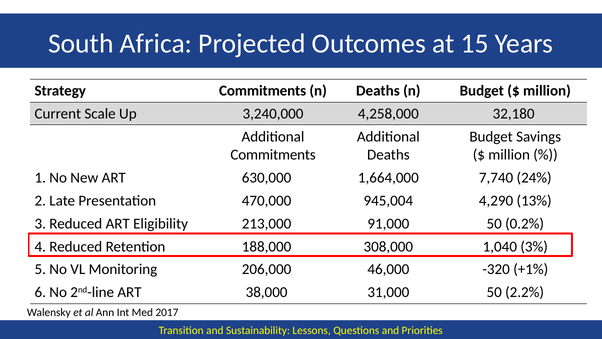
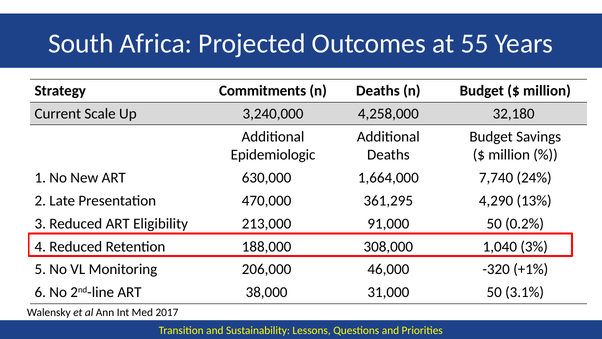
15: 15 -> 55
Commitments at (273, 155): Commitments -> Epidemiologic
945,004: 945,004 -> 361,295
2.2%: 2.2% -> 3.1%
